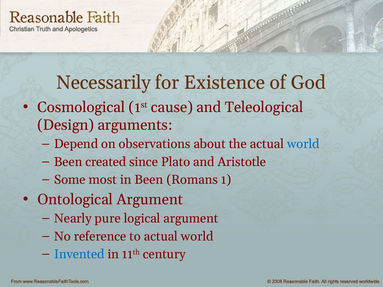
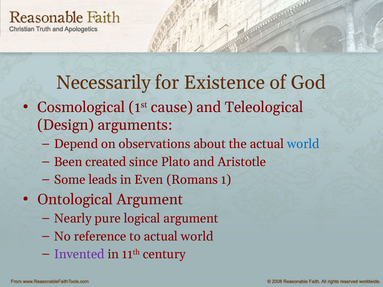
most: most -> leads
in Been: Been -> Even
Invented colour: blue -> purple
